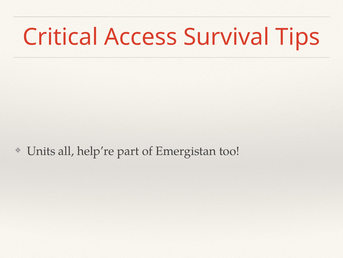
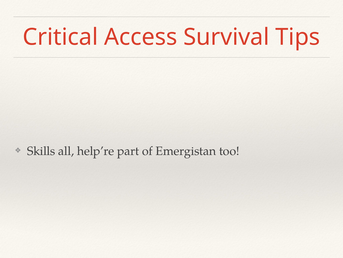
Units: Units -> Skills
